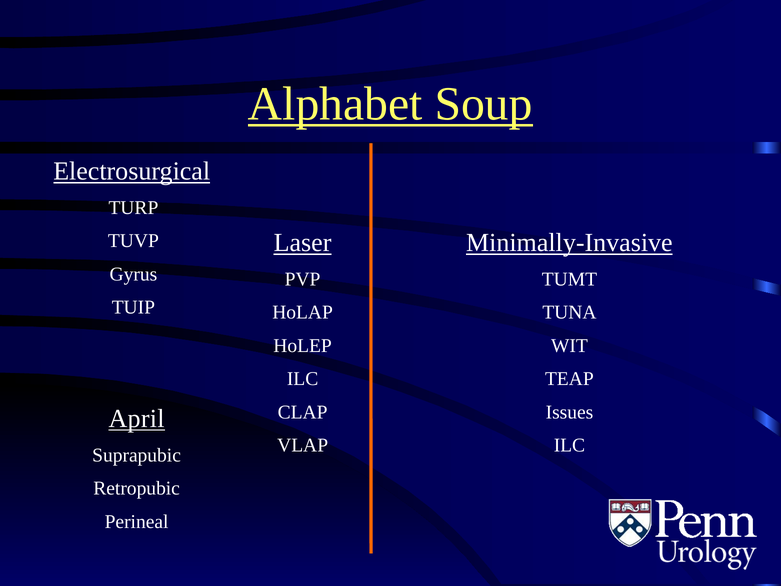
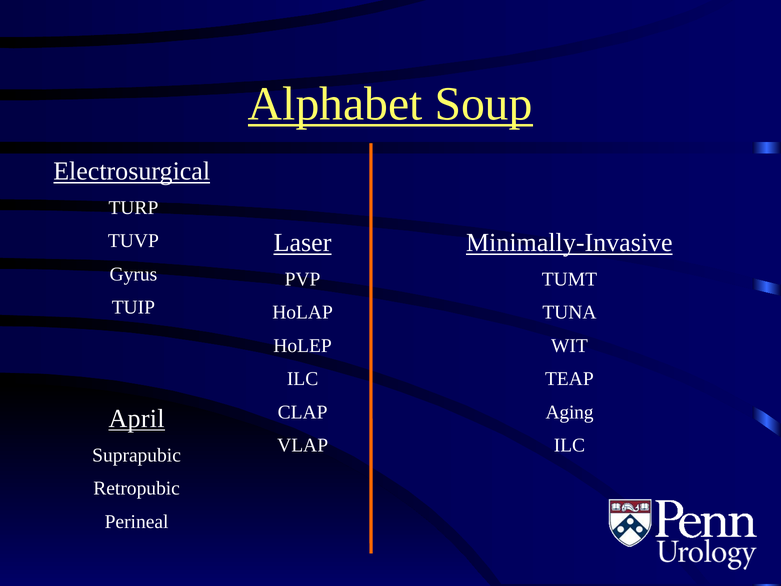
Issues: Issues -> Aging
